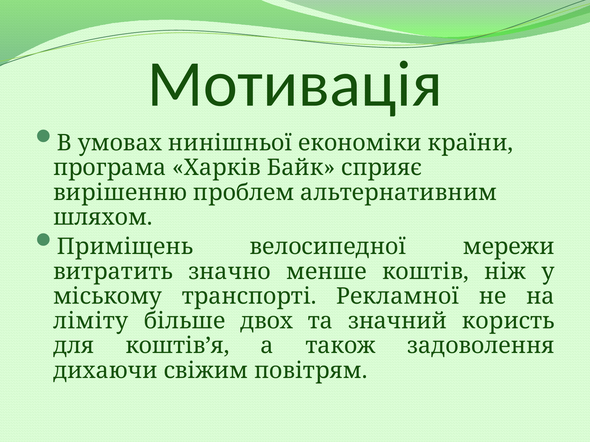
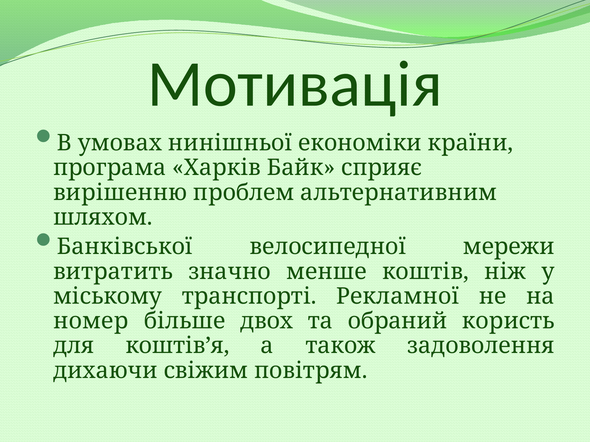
Приміщень: Приміщень -> Банківської
ліміту: ліміту -> номер
значний: значний -> обраний
